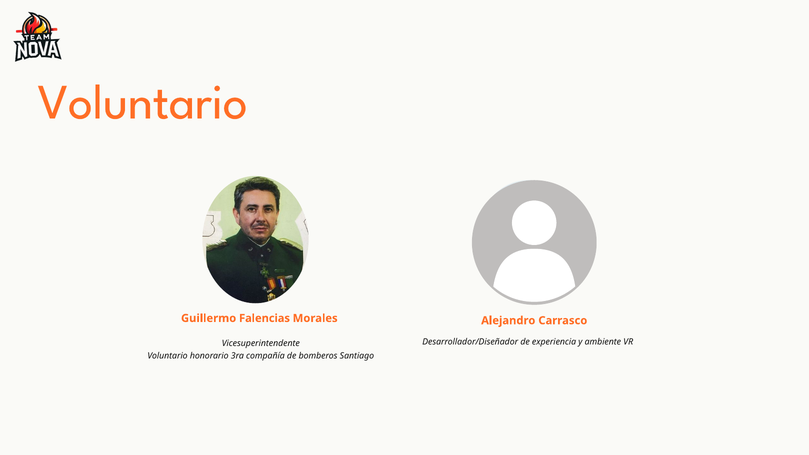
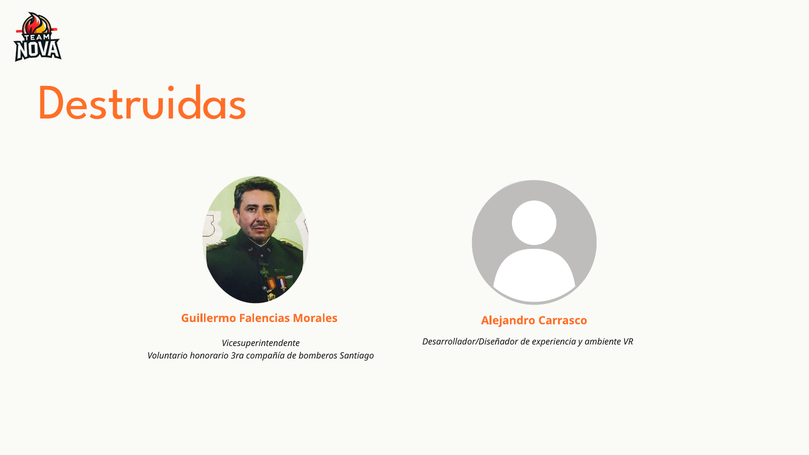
Voluntario at (143, 102): Voluntario -> Destruidas
